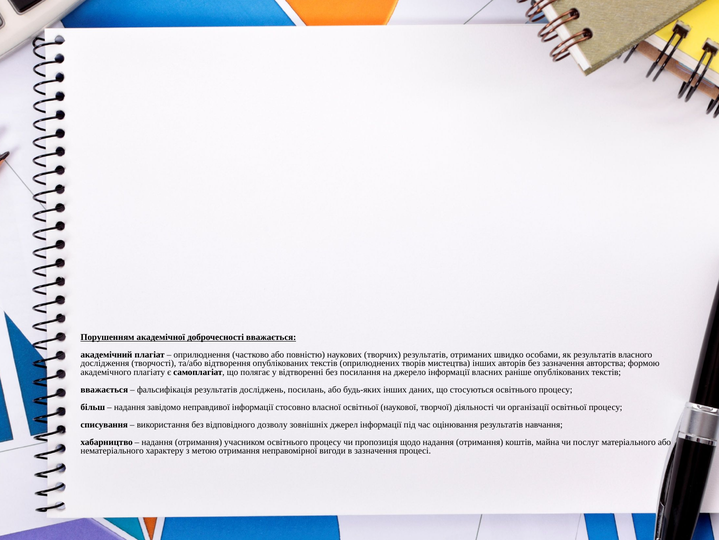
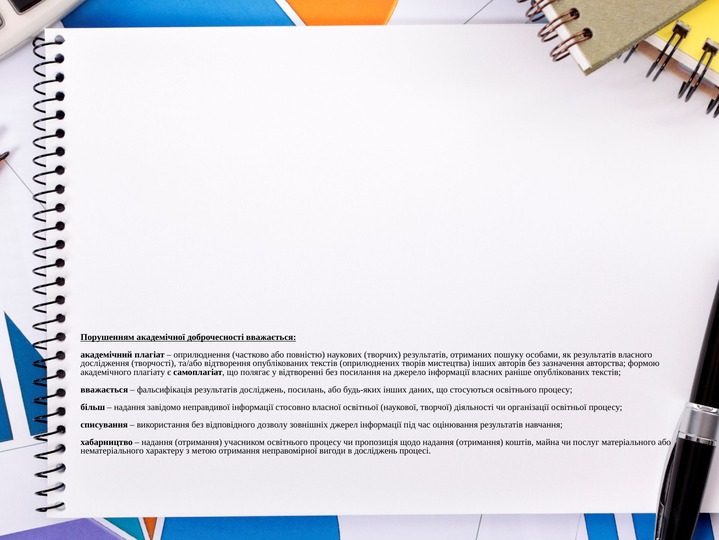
швидко: швидко -> пошуку
в зазначення: зазначення -> досліджень
